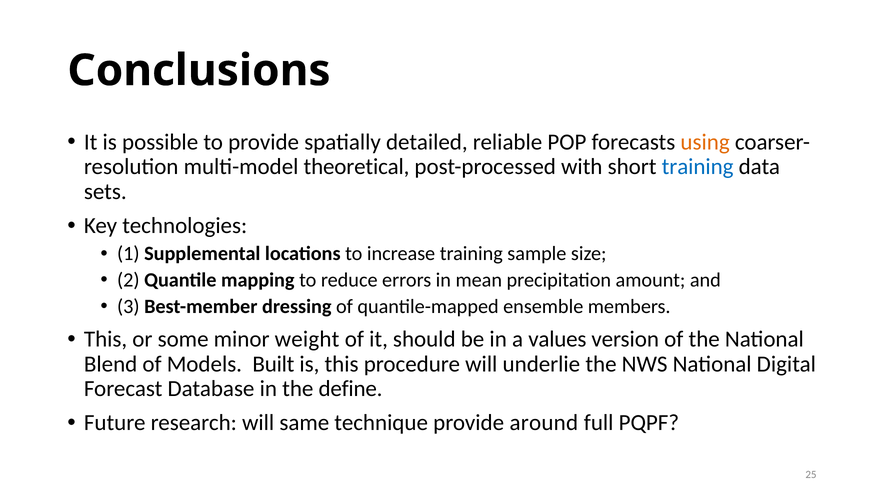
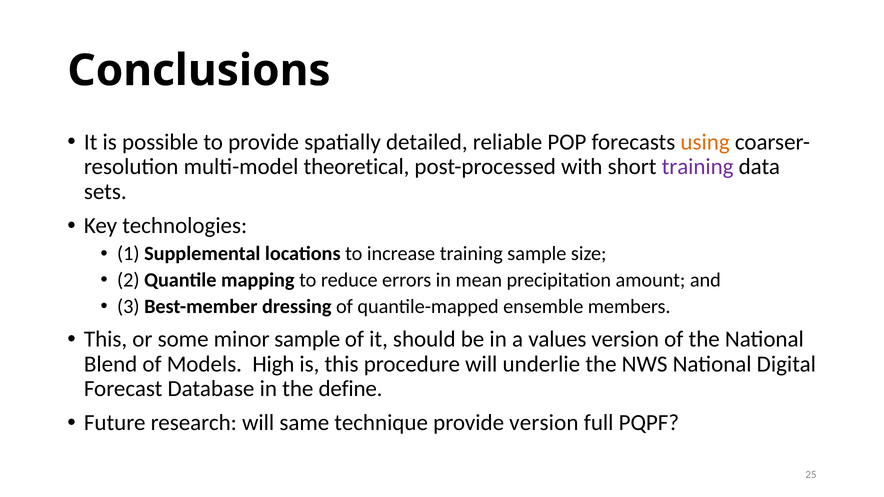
training at (698, 167) colour: blue -> purple
minor weight: weight -> sample
Built: Built -> High
provide around: around -> version
